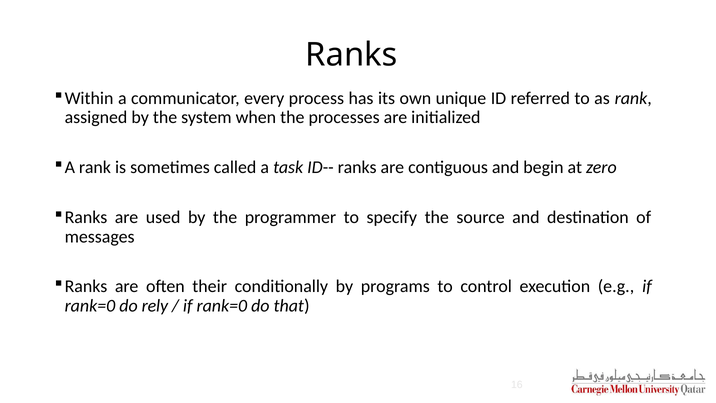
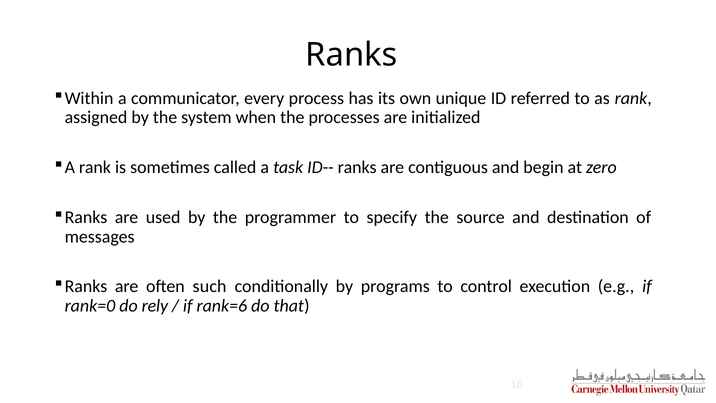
their: their -> such
rank=0 at (222, 306): rank=0 -> rank=6
